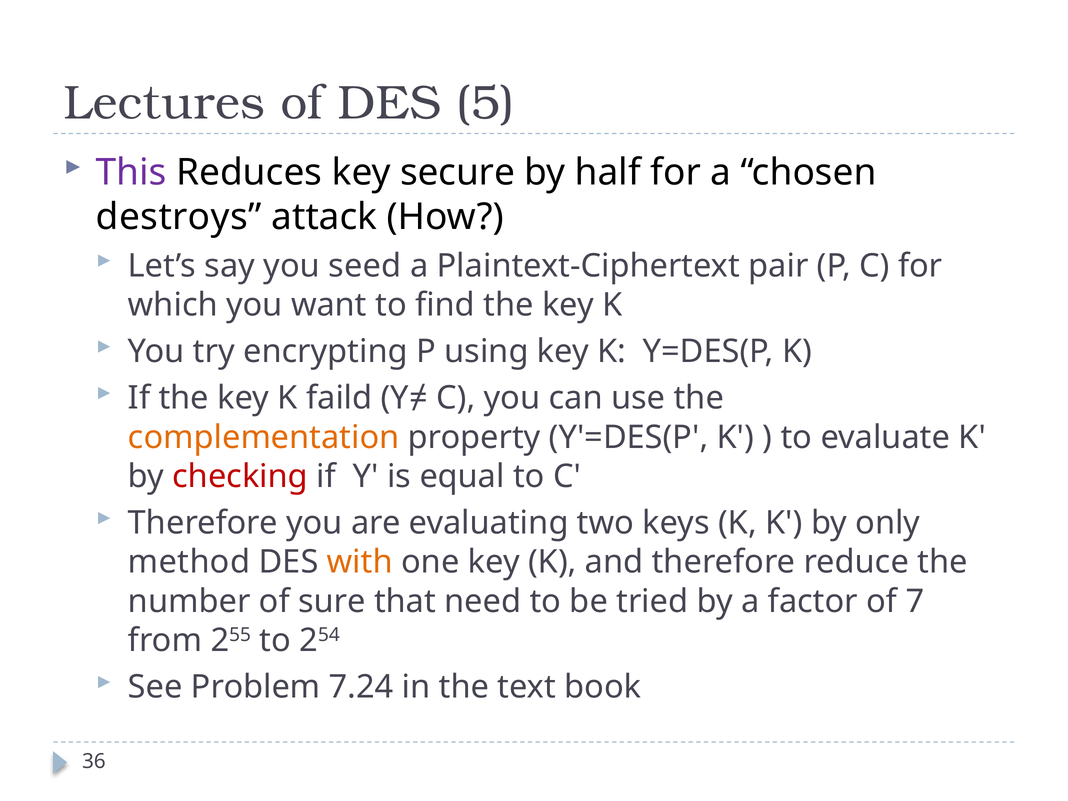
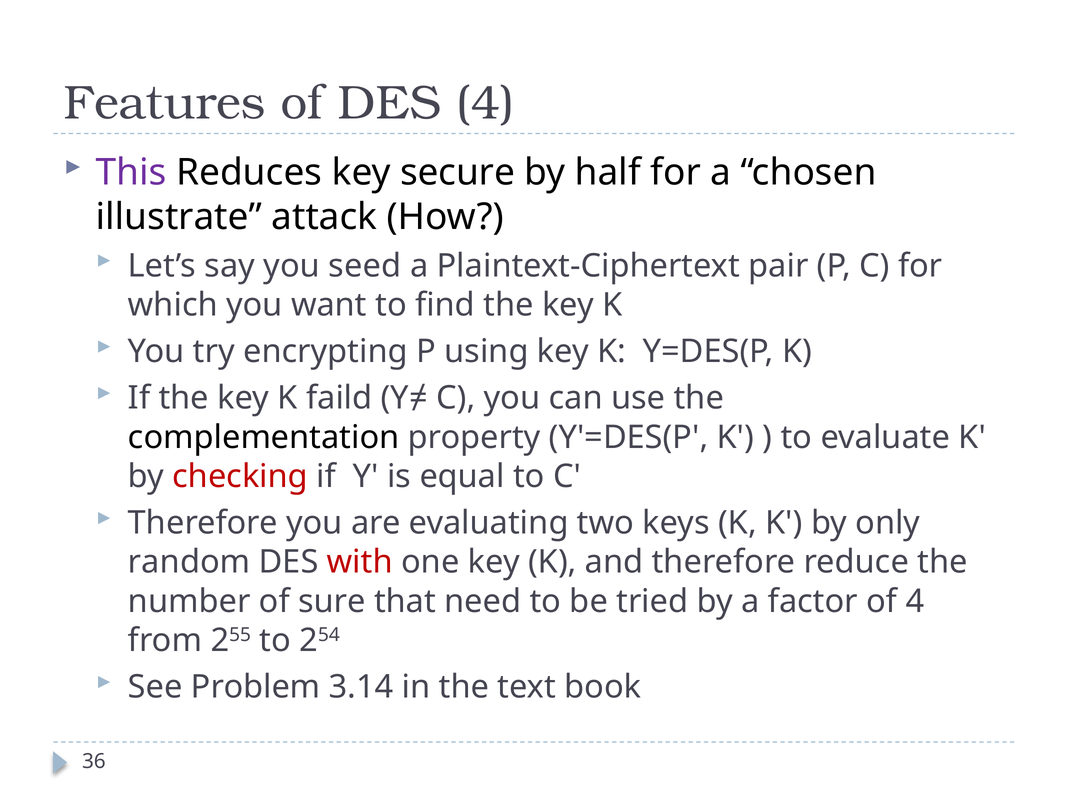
Lectures: Lectures -> Features
DES 5: 5 -> 4
destroys: destroys -> illustrate
complementation colour: orange -> black
method: method -> random
with colour: orange -> red
of 7: 7 -> 4
7.24: 7.24 -> 3.14
